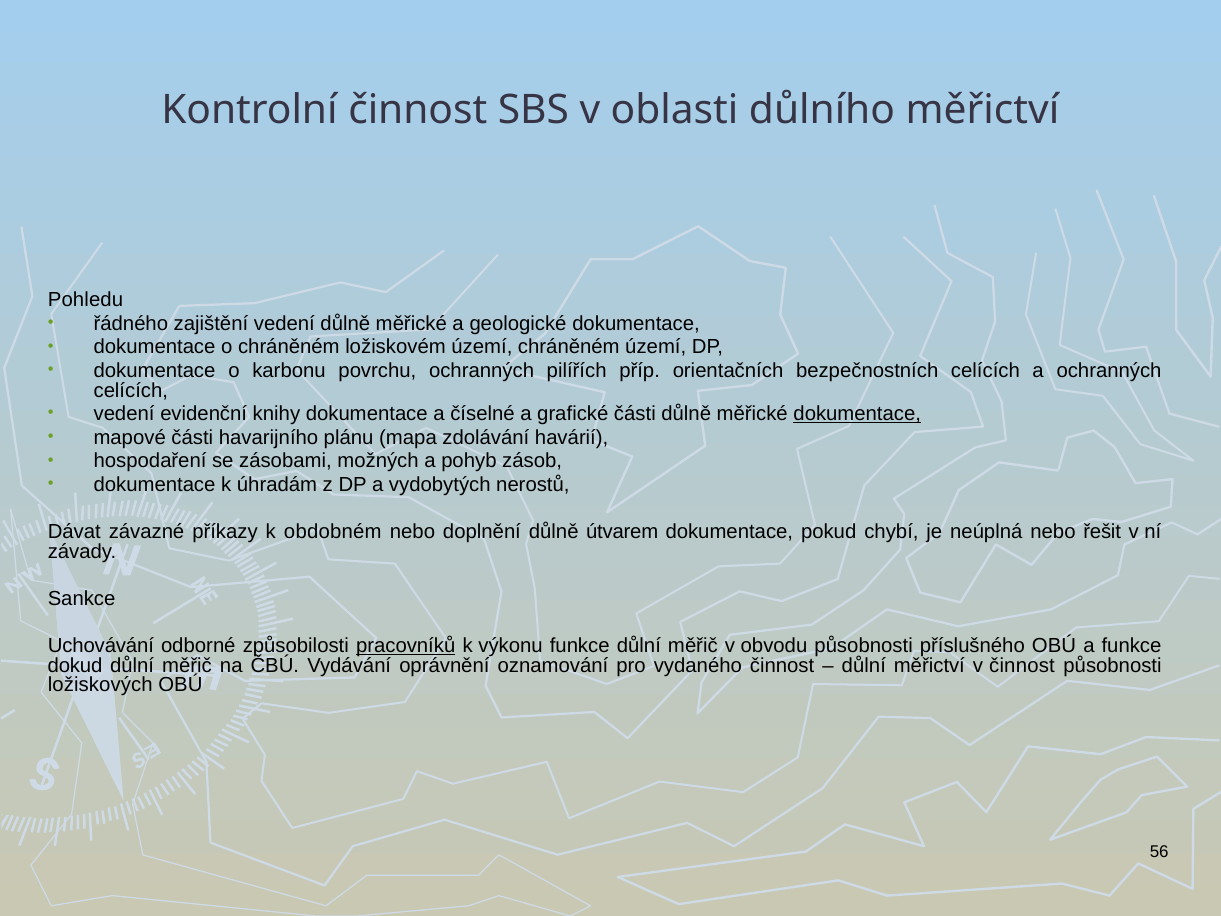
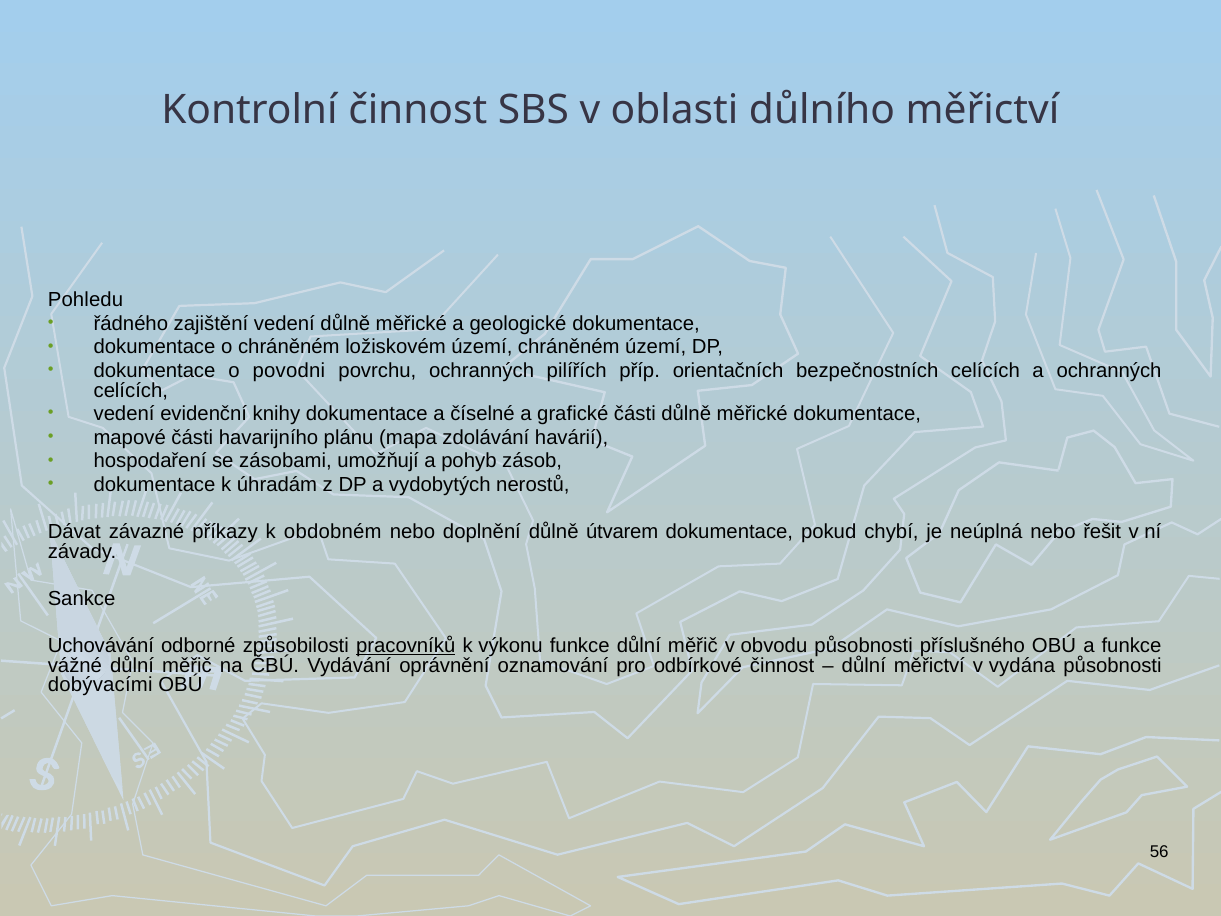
karbonu: karbonu -> povodni
dokumentace at (857, 414) underline: present -> none
možných: možných -> umožňují
dokud: dokud -> vážné
vydaného: vydaného -> odbírkové
v činnost: činnost -> vydána
ložiskových: ložiskových -> dobývacími
